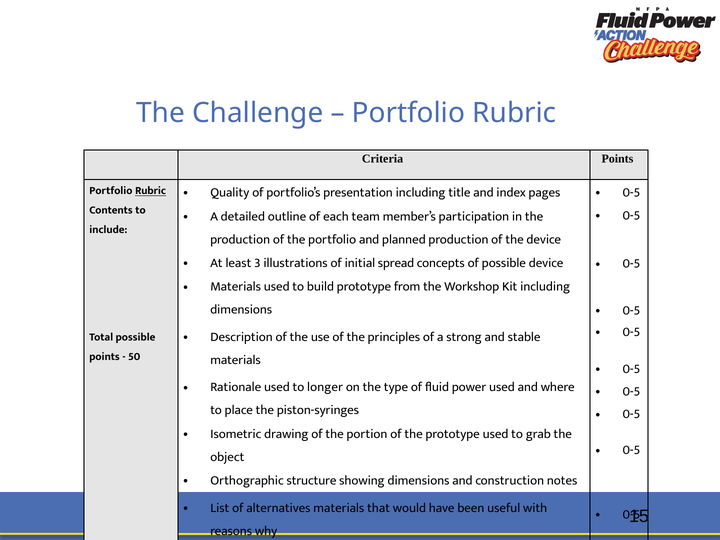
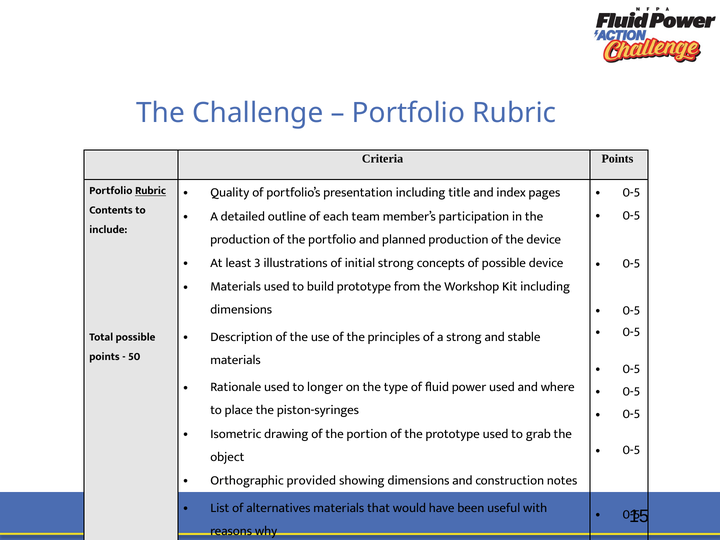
initial spread: spread -> strong
structure: structure -> provided
